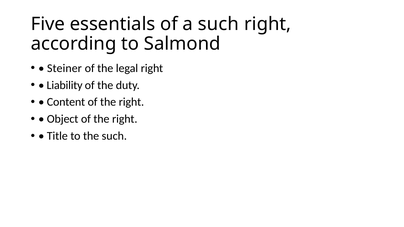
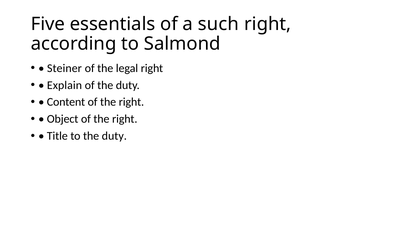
Liability: Liability -> Explain
to the such: such -> duty
